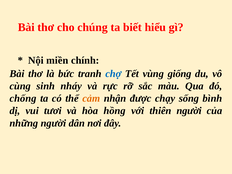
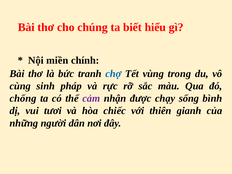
giống: giống -> trong
nháy: nháy -> pháp
cảm colour: orange -> purple
hồng: hồng -> chiếc
thiên người: người -> gianh
